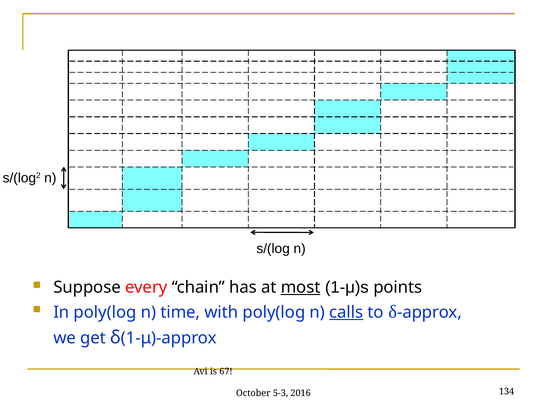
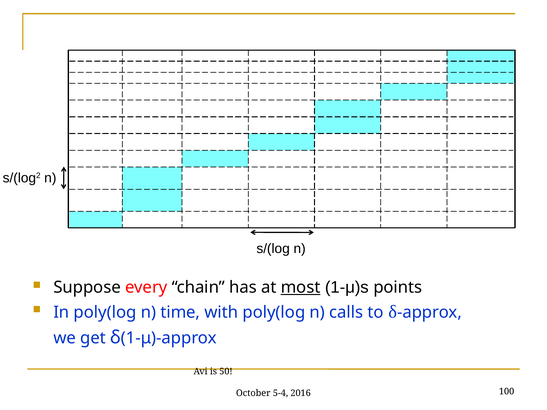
calls underline: present -> none
67: 67 -> 50
5-3: 5-3 -> 5-4
134: 134 -> 100
